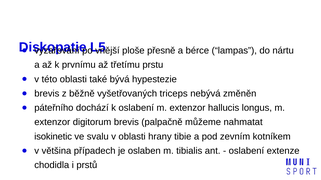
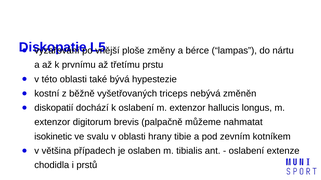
přesně: přesně -> změny
brevis at (47, 94): brevis -> kostní
páteřního: páteřního -> diskopatií
